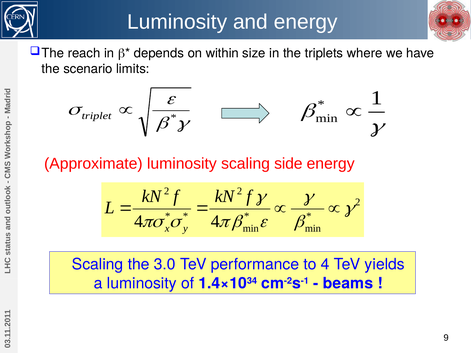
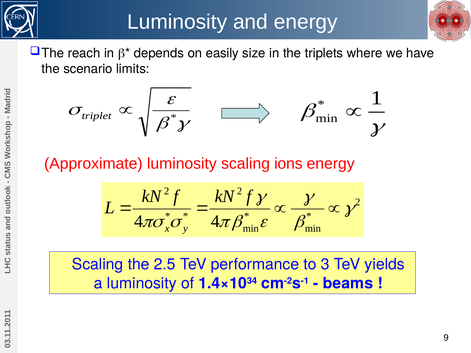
within: within -> easily
side: side -> ions
3.0: 3.0 -> 2.5
to 4: 4 -> 3
